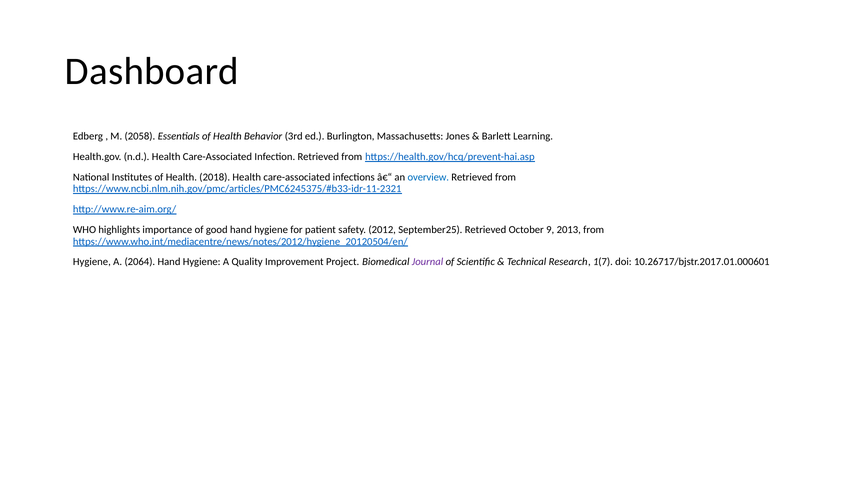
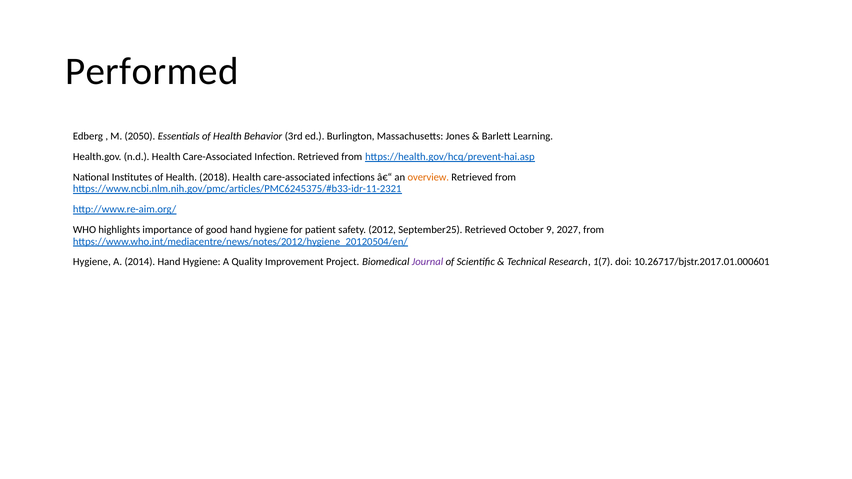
Dashboard: Dashboard -> Performed
2058: 2058 -> 2050
overview colour: blue -> orange
2013: 2013 -> 2027
2064: 2064 -> 2014
